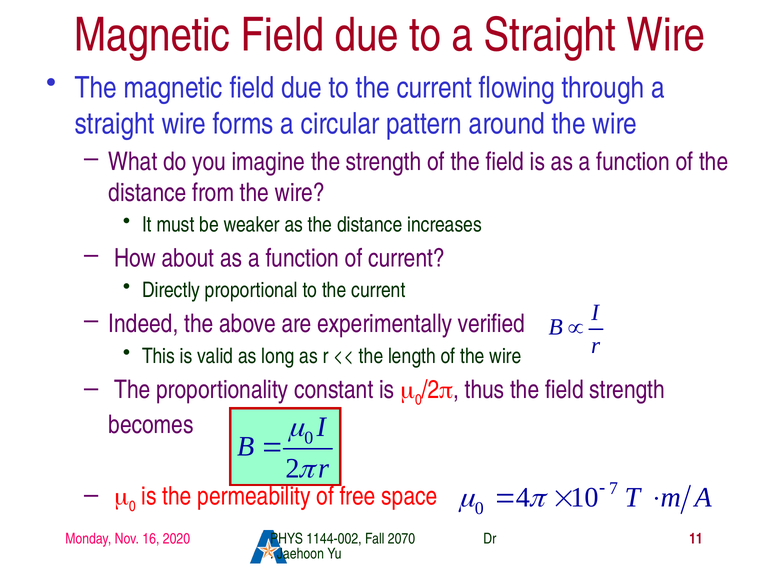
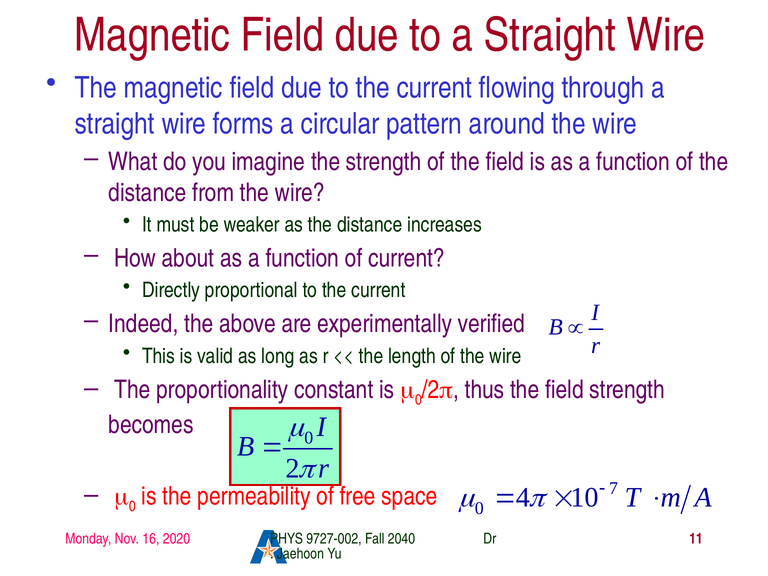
1144-002: 1144-002 -> 9727-002
2070: 2070 -> 2040
